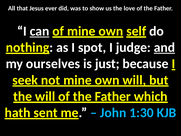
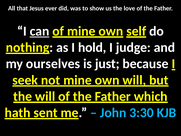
spot: spot -> hold
and underline: present -> none
1:30: 1:30 -> 3:30
